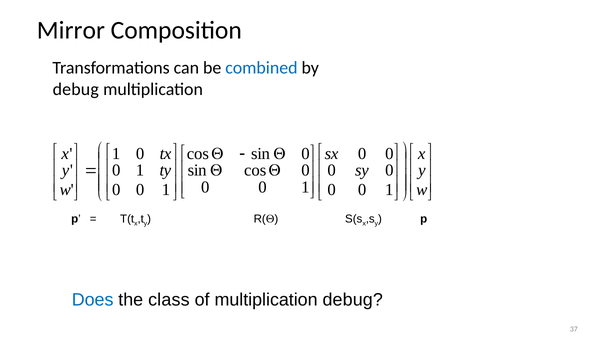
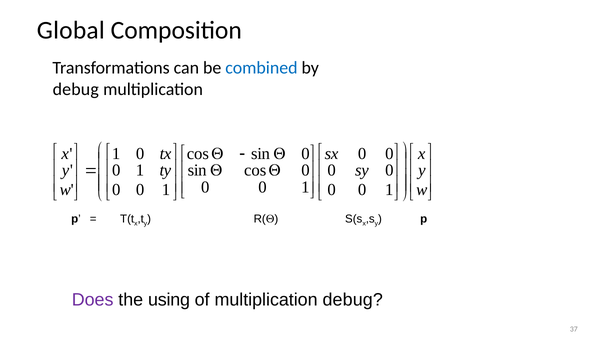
Mirror: Mirror -> Global
Does colour: blue -> purple
class: class -> using
